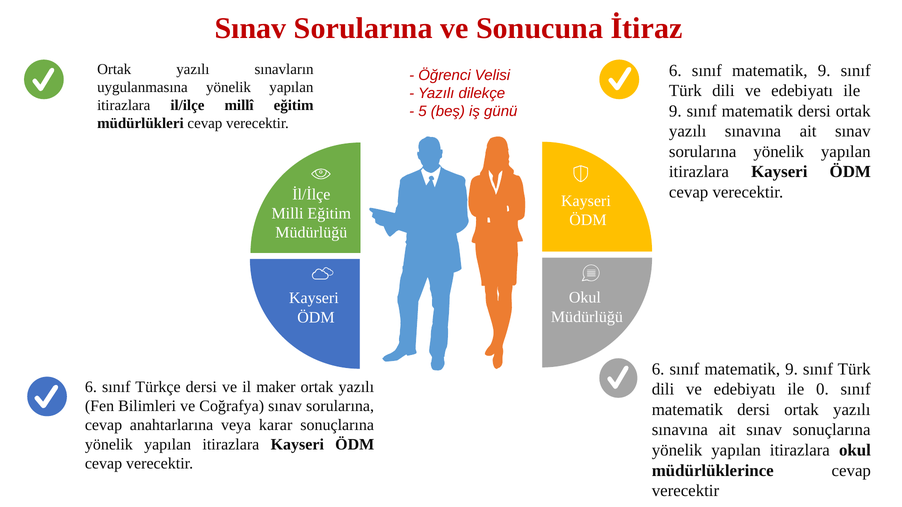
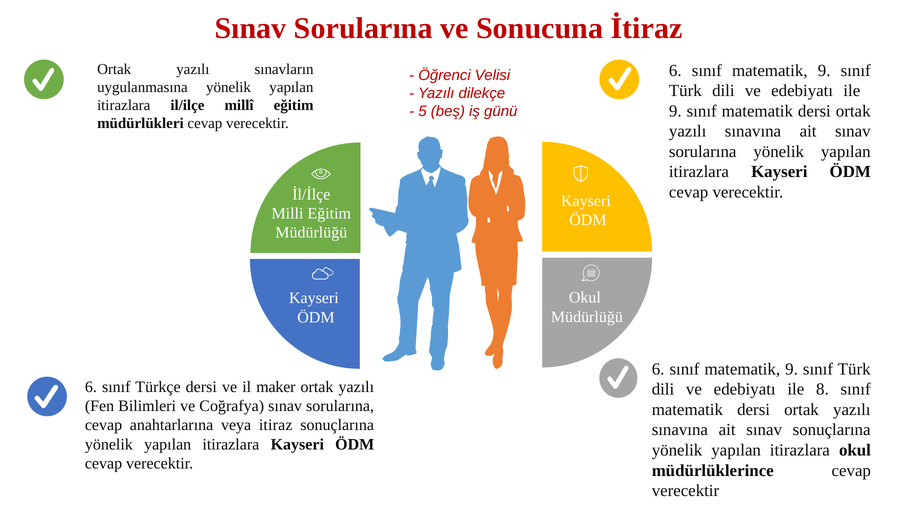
0: 0 -> 8
karar: karar -> itiraz
